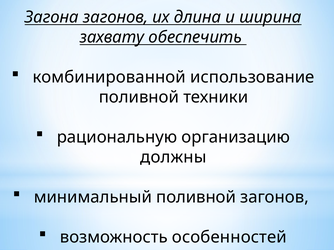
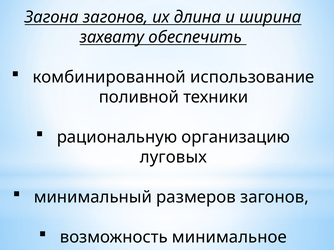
должны: должны -> луговых
минимальный поливной: поливной -> размеров
особенностей: особенностей -> минимальное
